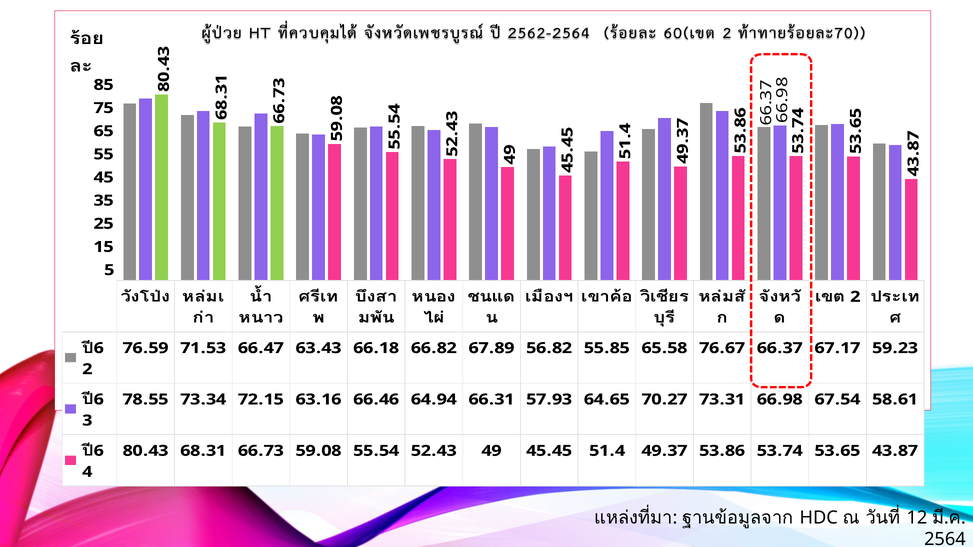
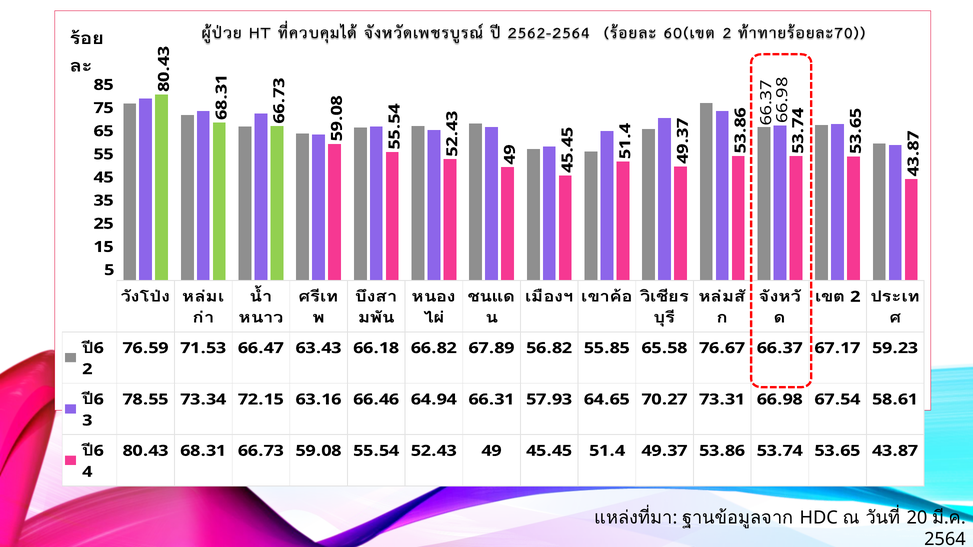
12: 12 -> 20
